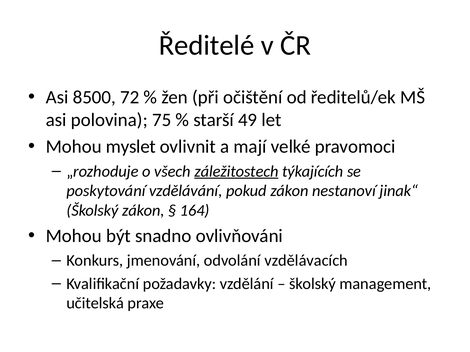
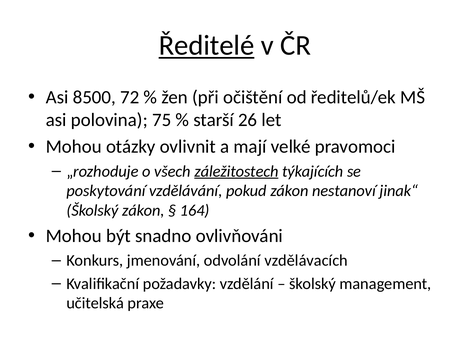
Ředitelé underline: none -> present
49: 49 -> 26
myslet: myslet -> otázky
